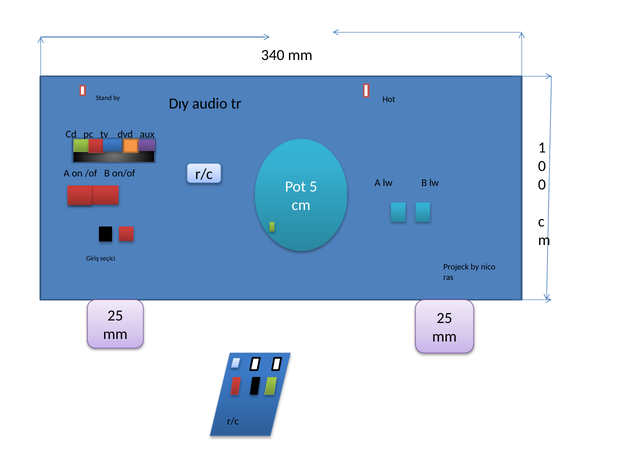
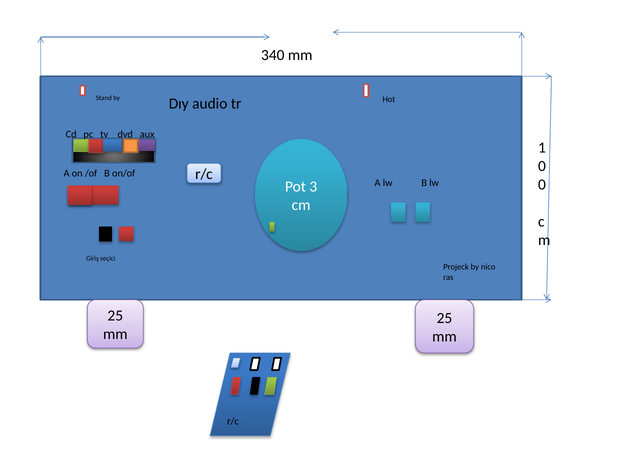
5: 5 -> 3
